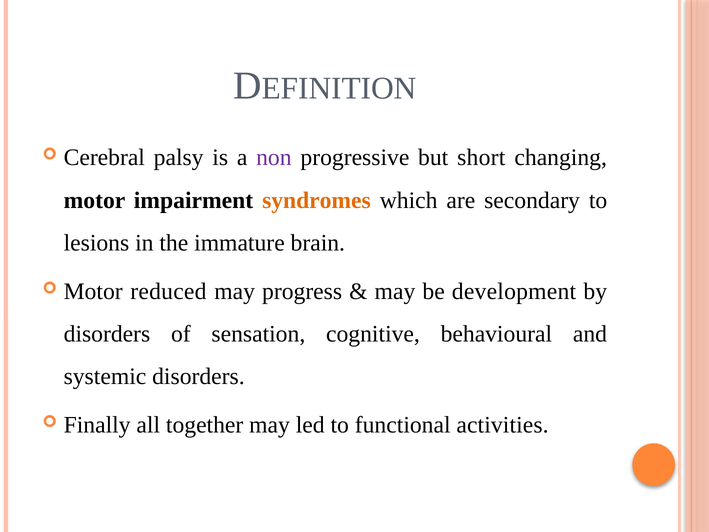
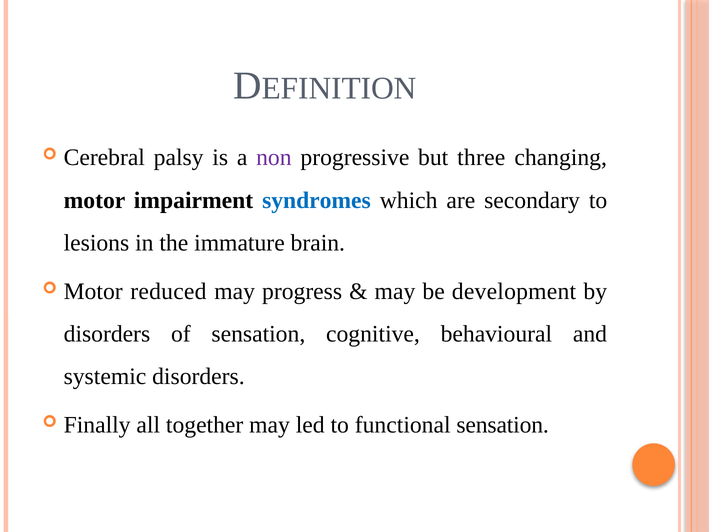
short: short -> three
syndromes colour: orange -> blue
functional activities: activities -> sensation
